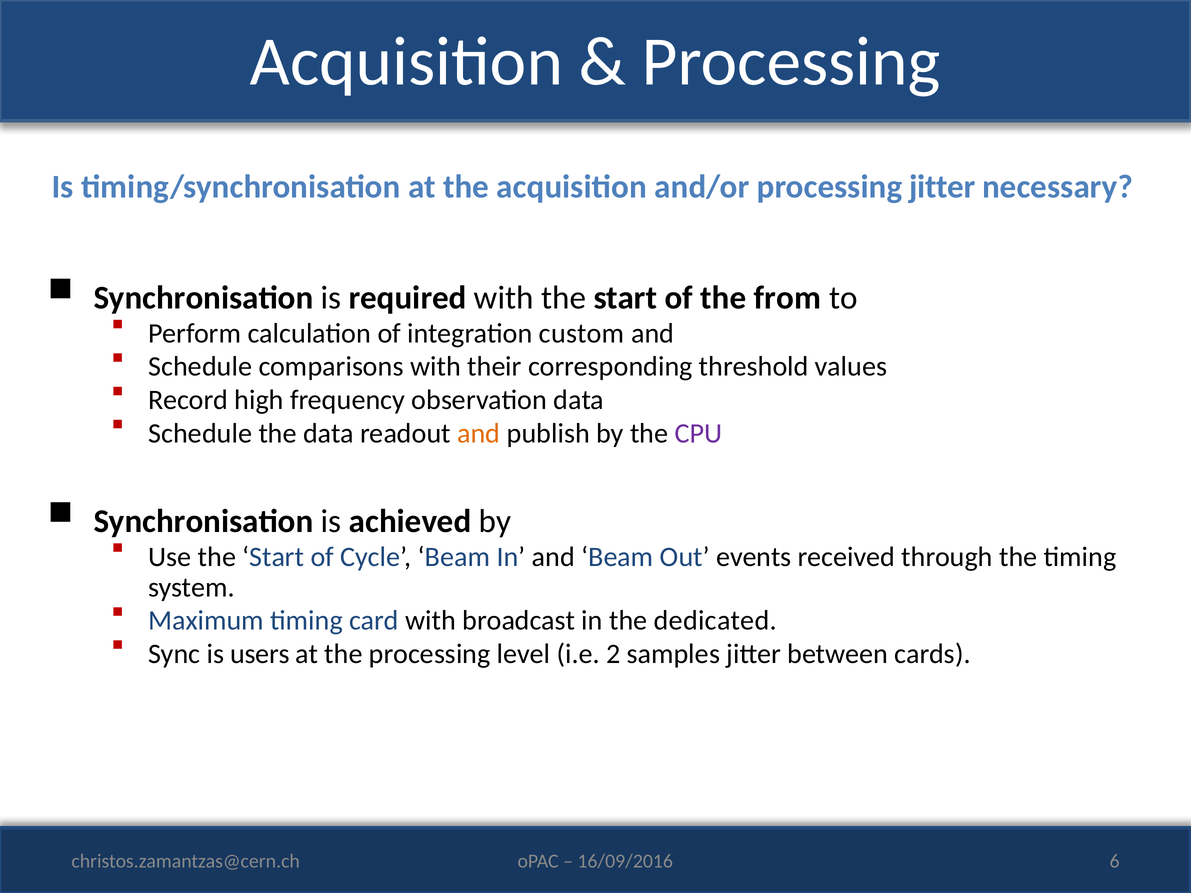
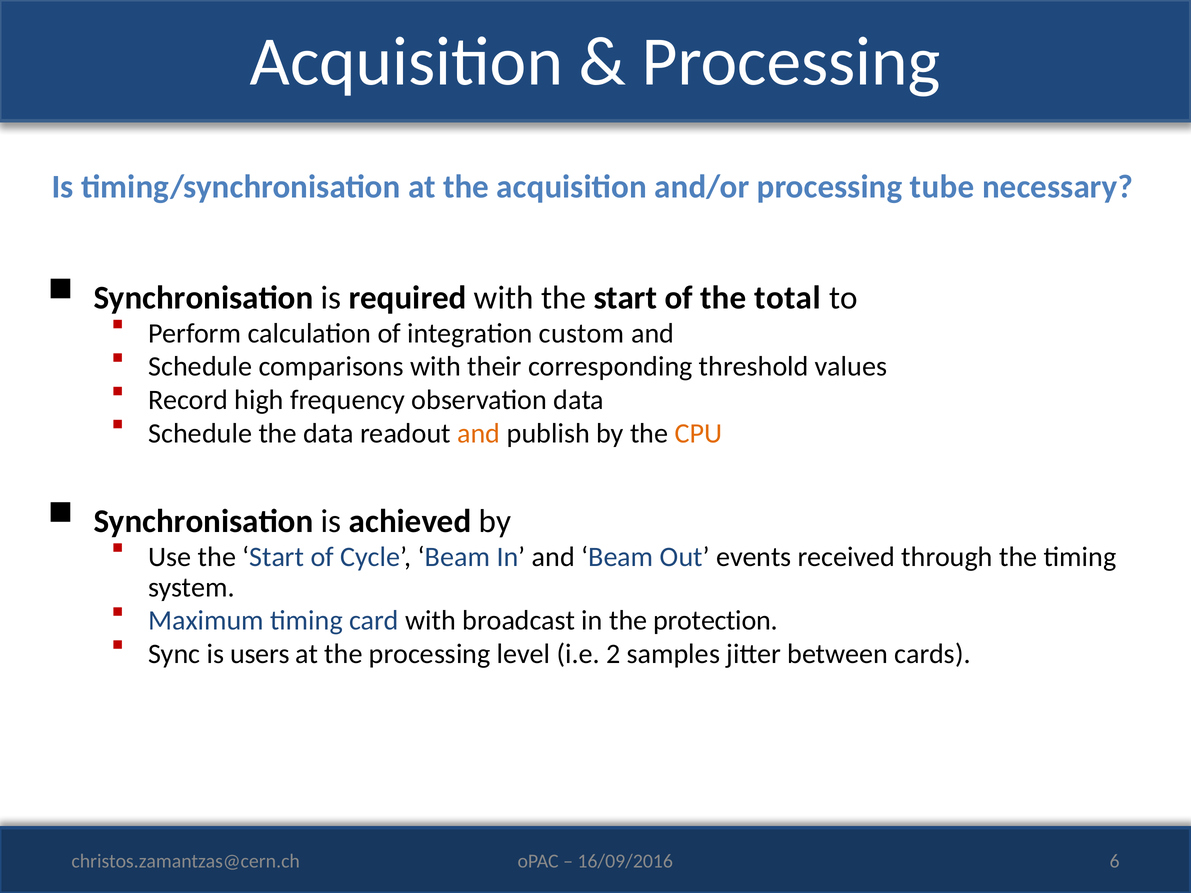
processing jitter: jitter -> tube
from: from -> total
CPU colour: purple -> orange
dedicated: dedicated -> protection
